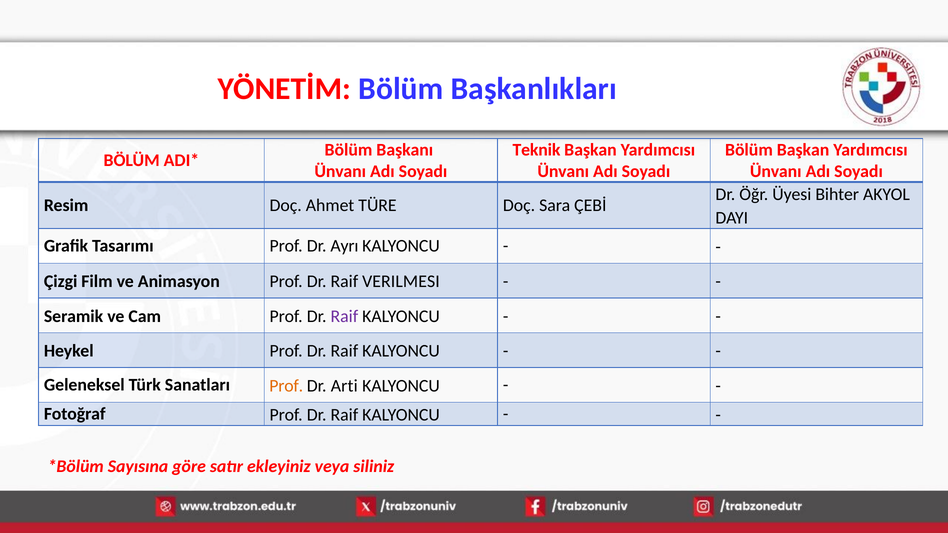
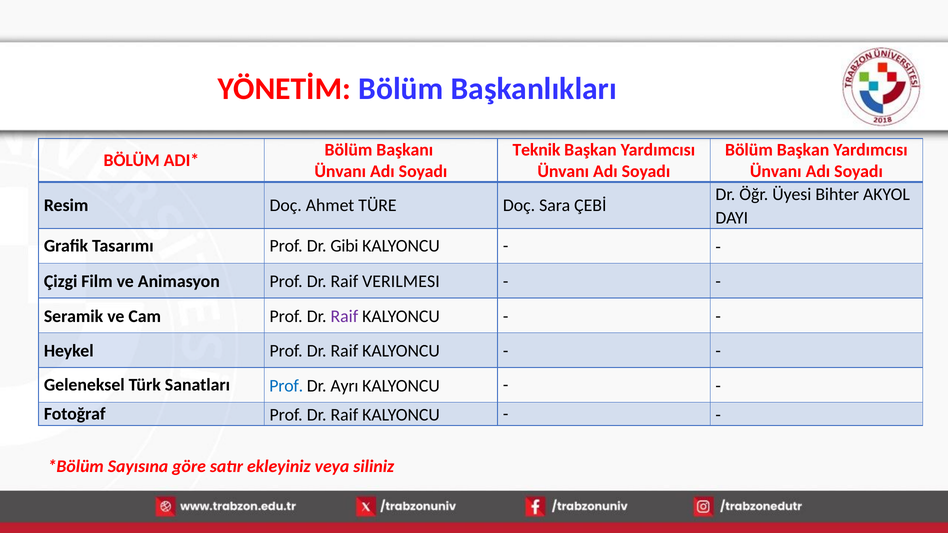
Ayrı: Ayrı -> Gibi
Prof at (286, 386) colour: orange -> blue
Arti: Arti -> Ayrı
